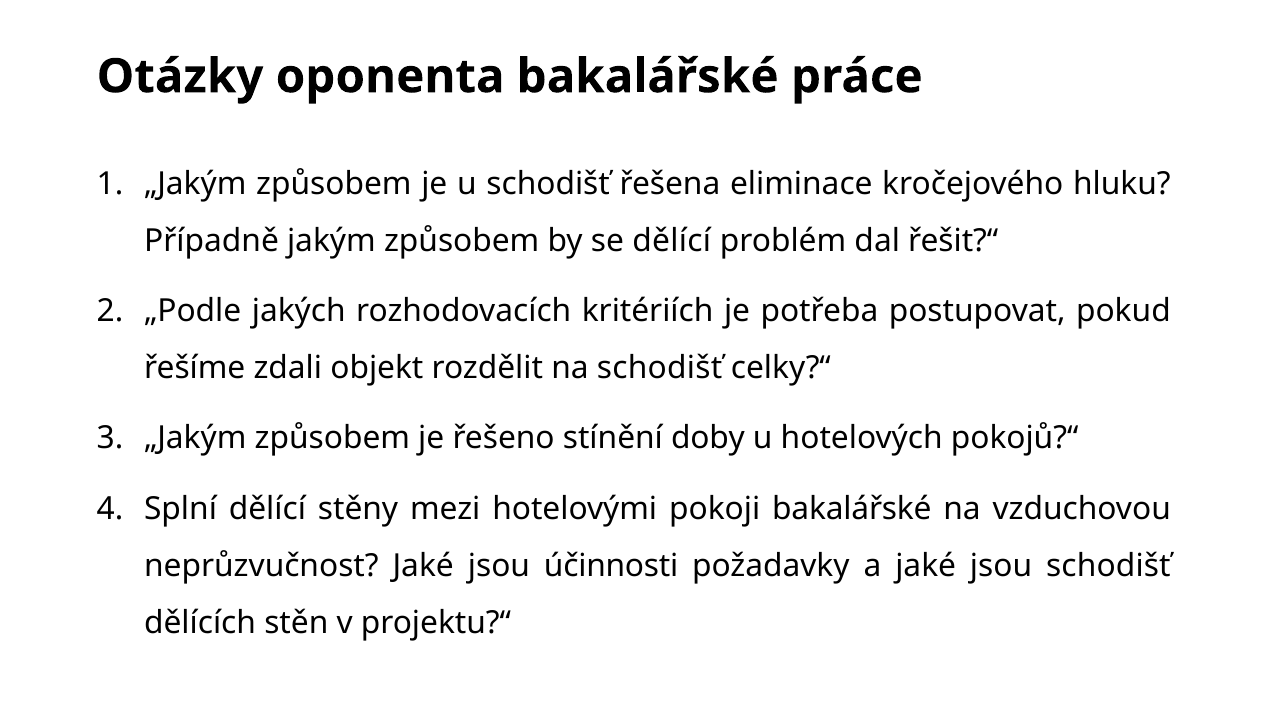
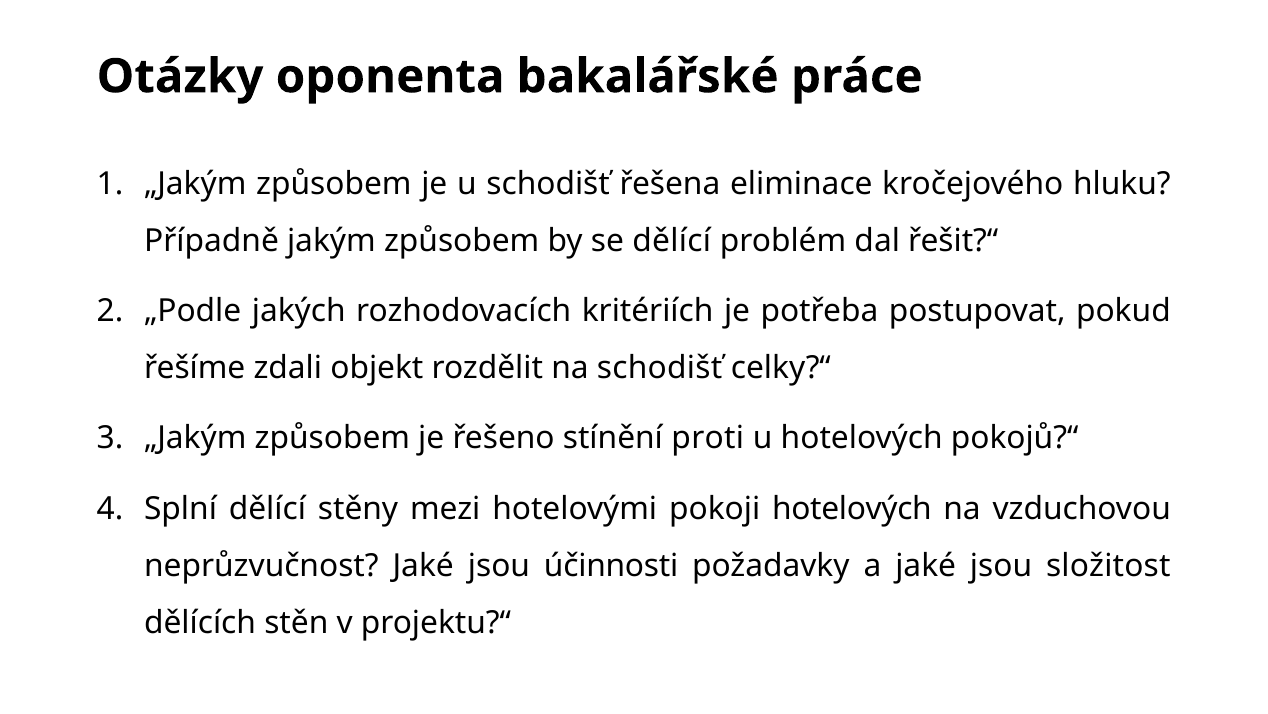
doby: doby -> proti
pokoji bakalářské: bakalářské -> hotelových
jsou schodišť: schodišť -> složitost
